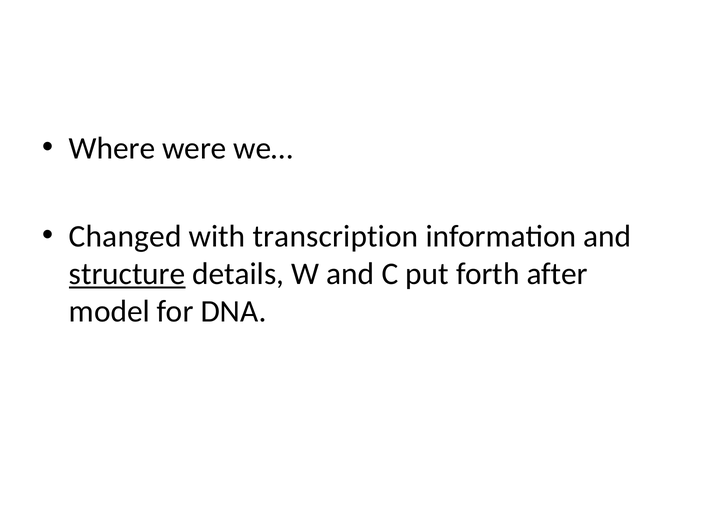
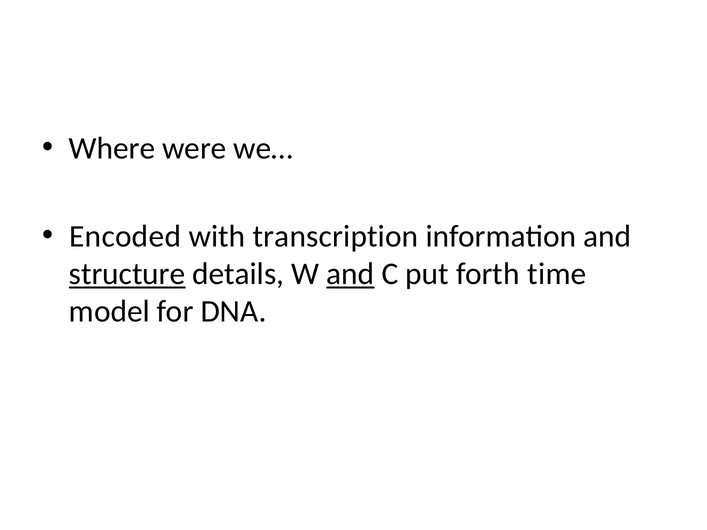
Changed: Changed -> Encoded
and at (350, 274) underline: none -> present
after: after -> time
